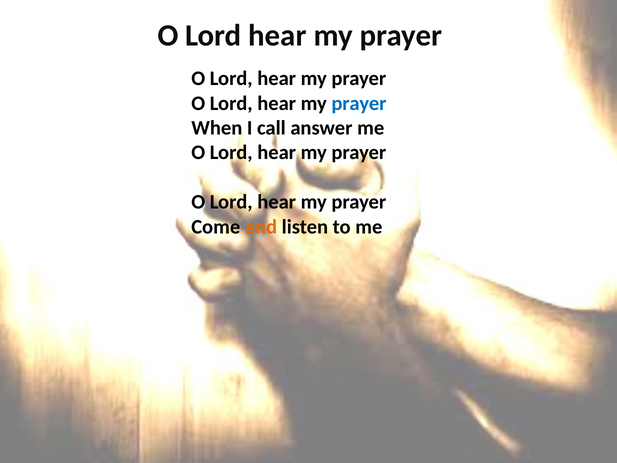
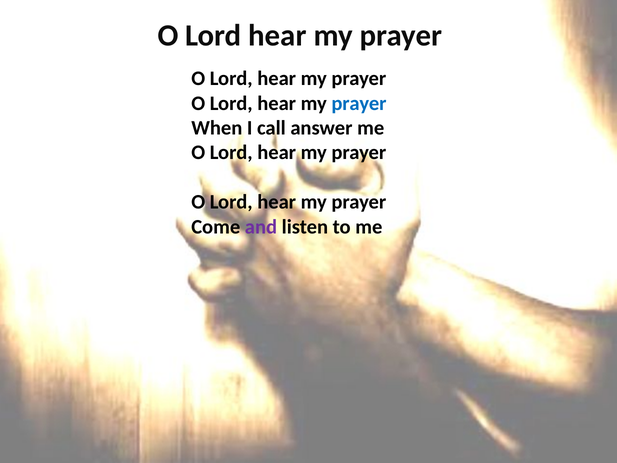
and colour: orange -> purple
